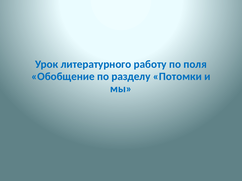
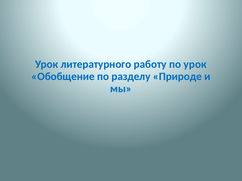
по поля: поля -> урок
Потомки: Потомки -> Природе
